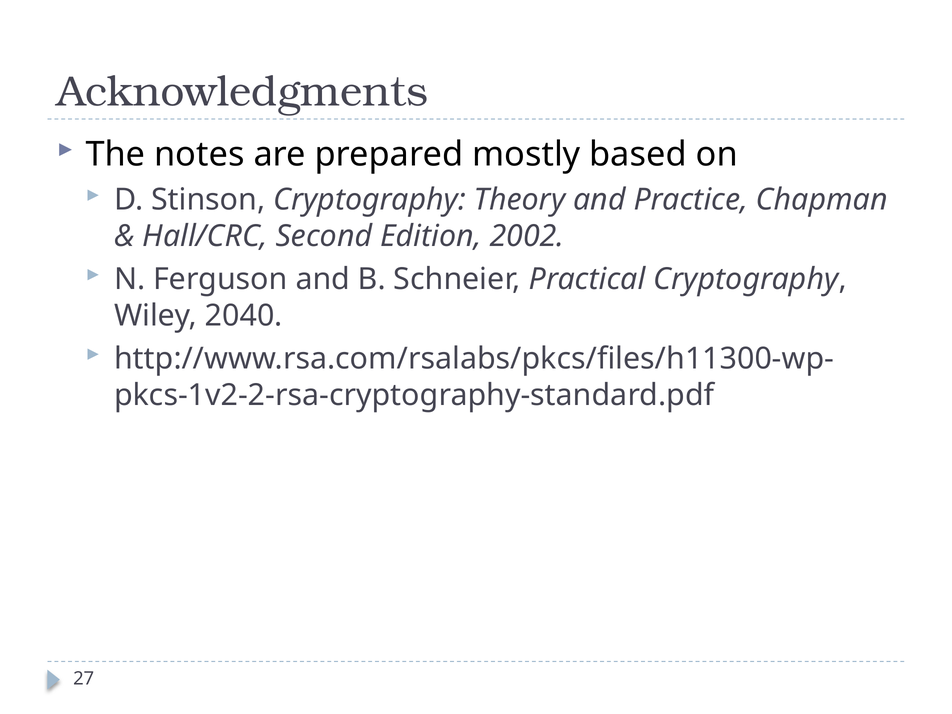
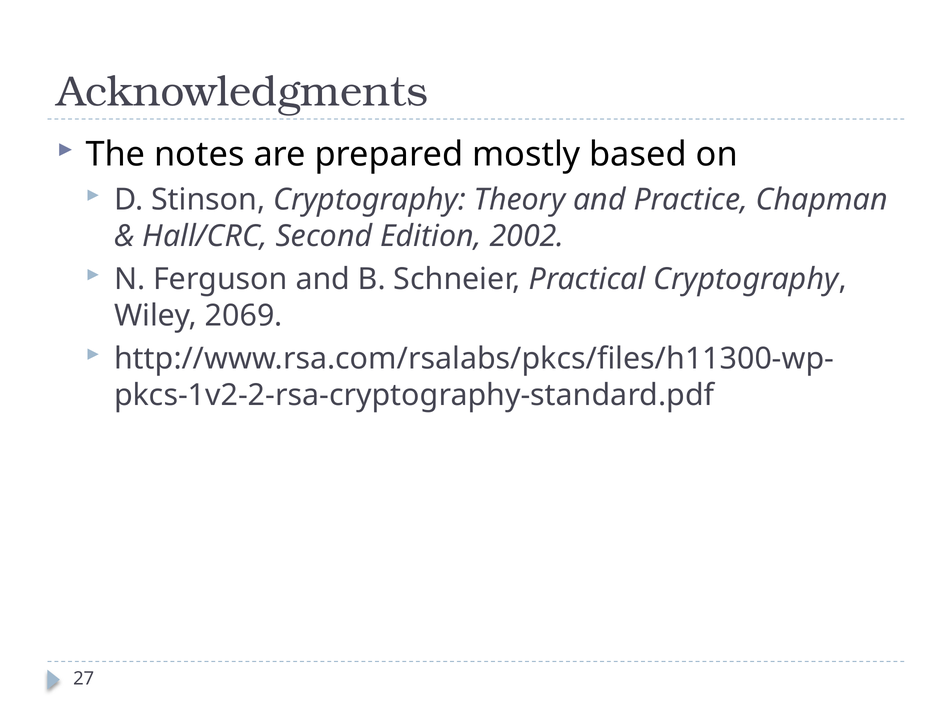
2040: 2040 -> 2069
